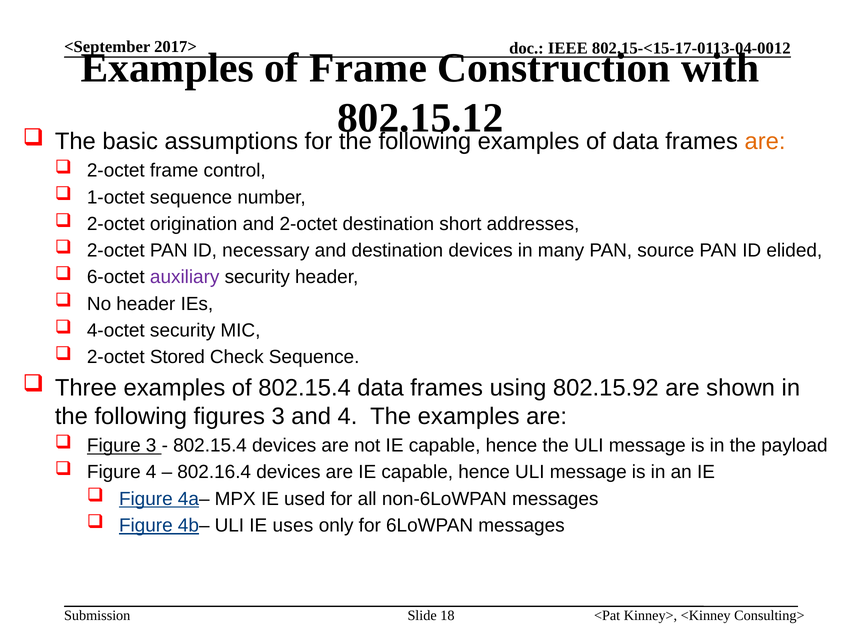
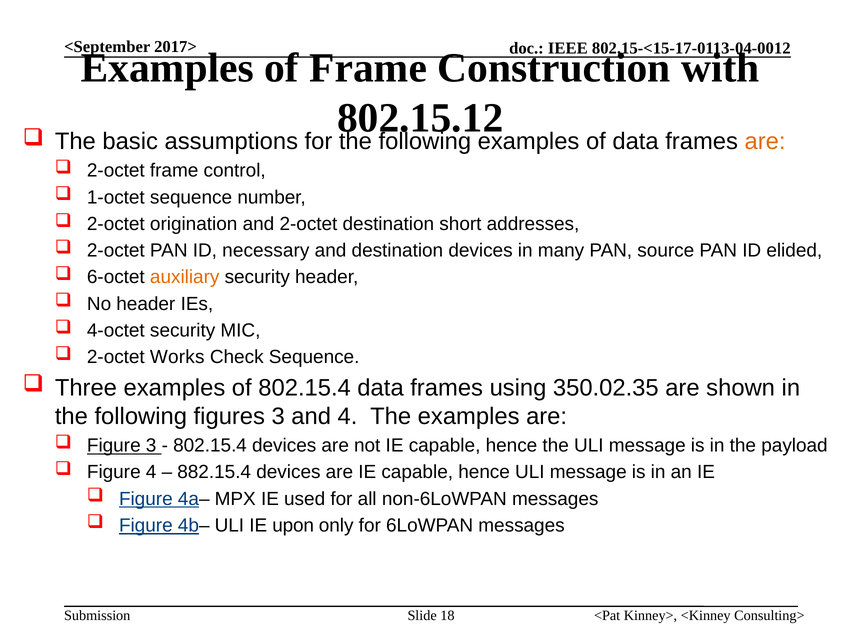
auxiliary colour: purple -> orange
Stored: Stored -> Works
802.15.92: 802.15.92 -> 350.02.35
802.16.4: 802.16.4 -> 882.15.4
uses: uses -> upon
